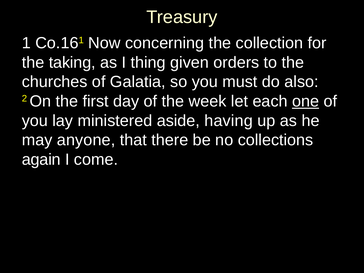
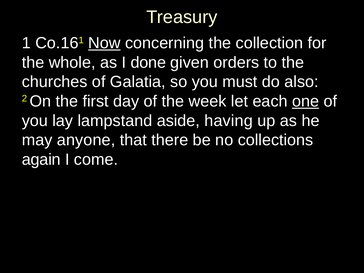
Now underline: none -> present
taking: taking -> whole
thing: thing -> done
ministered: ministered -> lampstand
